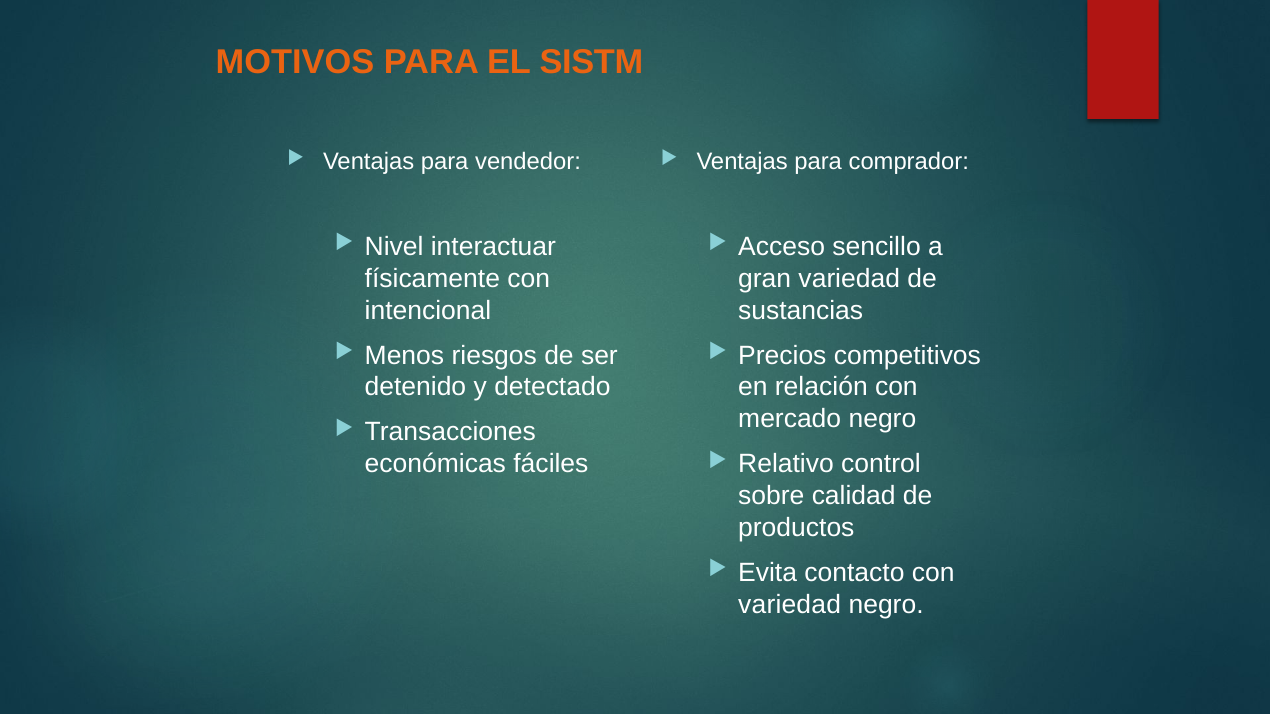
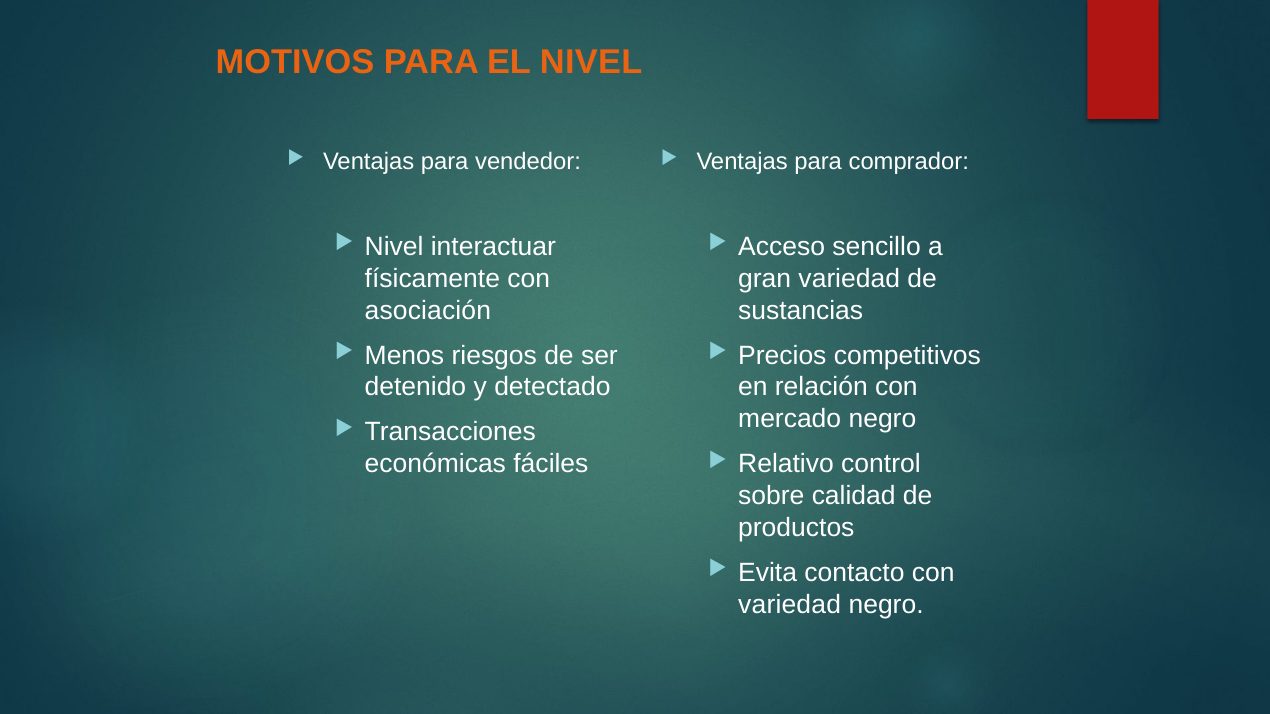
EL SISTM: SISTM -> NIVEL
intencional: intencional -> asociación
